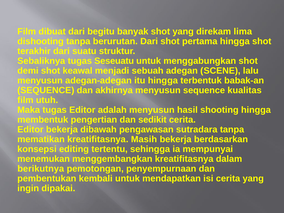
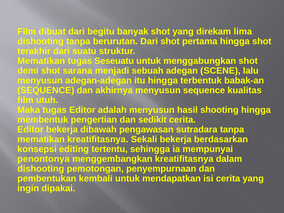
Sebaliknya at (41, 61): Sebaliknya -> Mematikan
keawal: keawal -> sarana
Masih: Masih -> Sekali
menemukan: menemukan -> penontonya
berikutnya at (41, 169): berikutnya -> dishooting
